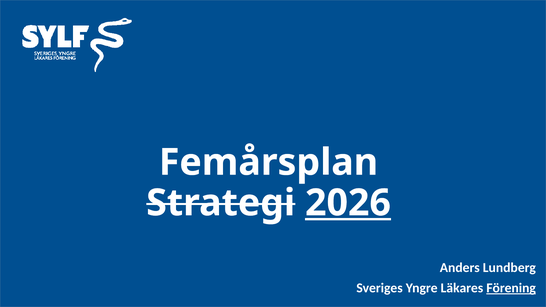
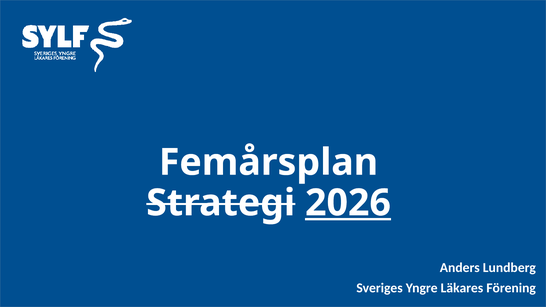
Förening underline: present -> none
